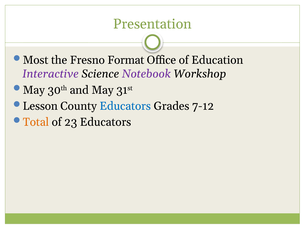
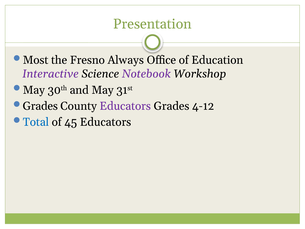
Format: Format -> Always
Lesson at (40, 106): Lesson -> Grades
Educators at (125, 106) colour: blue -> purple
7-12: 7-12 -> 4-12
Total colour: orange -> blue
23: 23 -> 45
